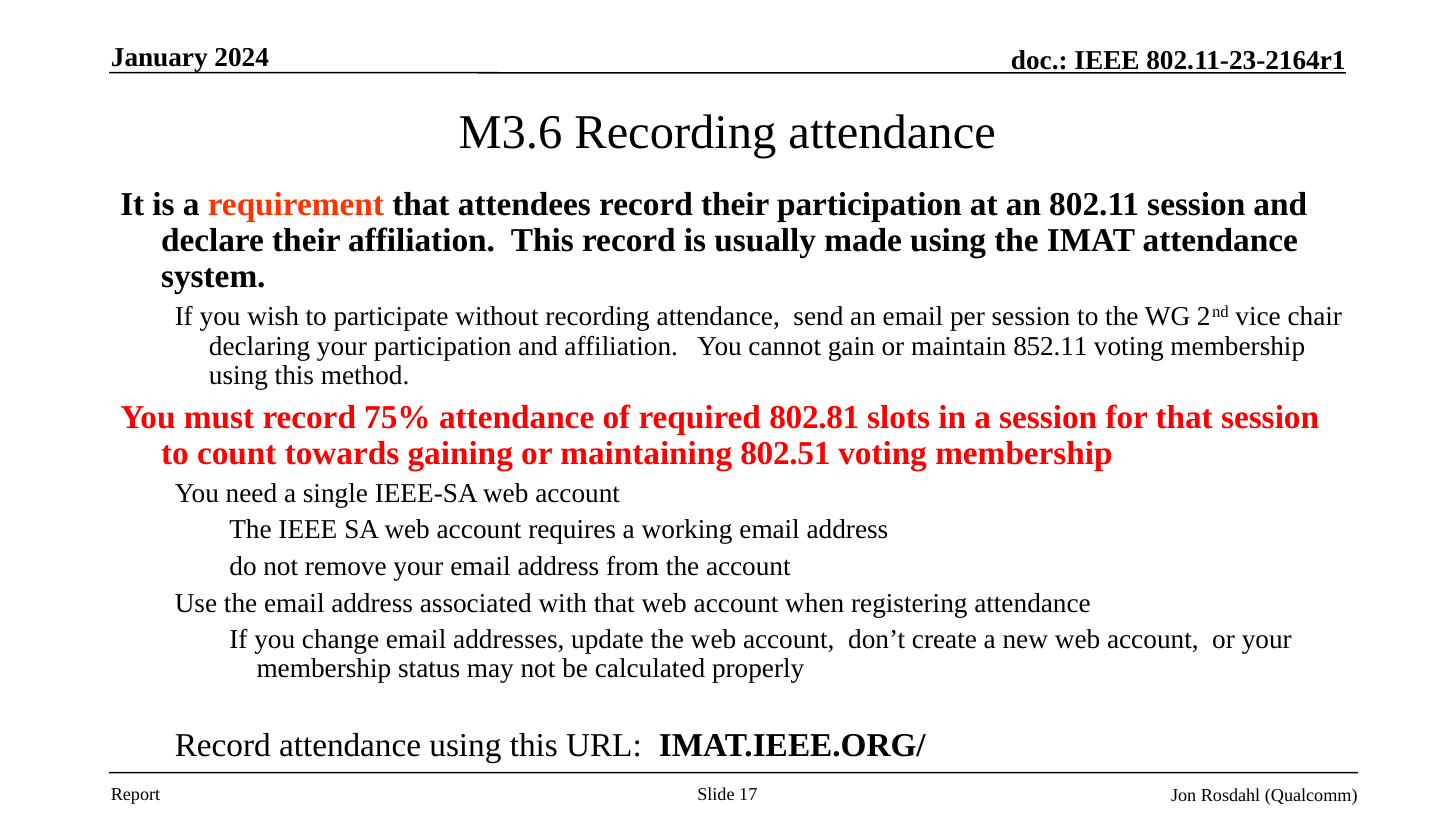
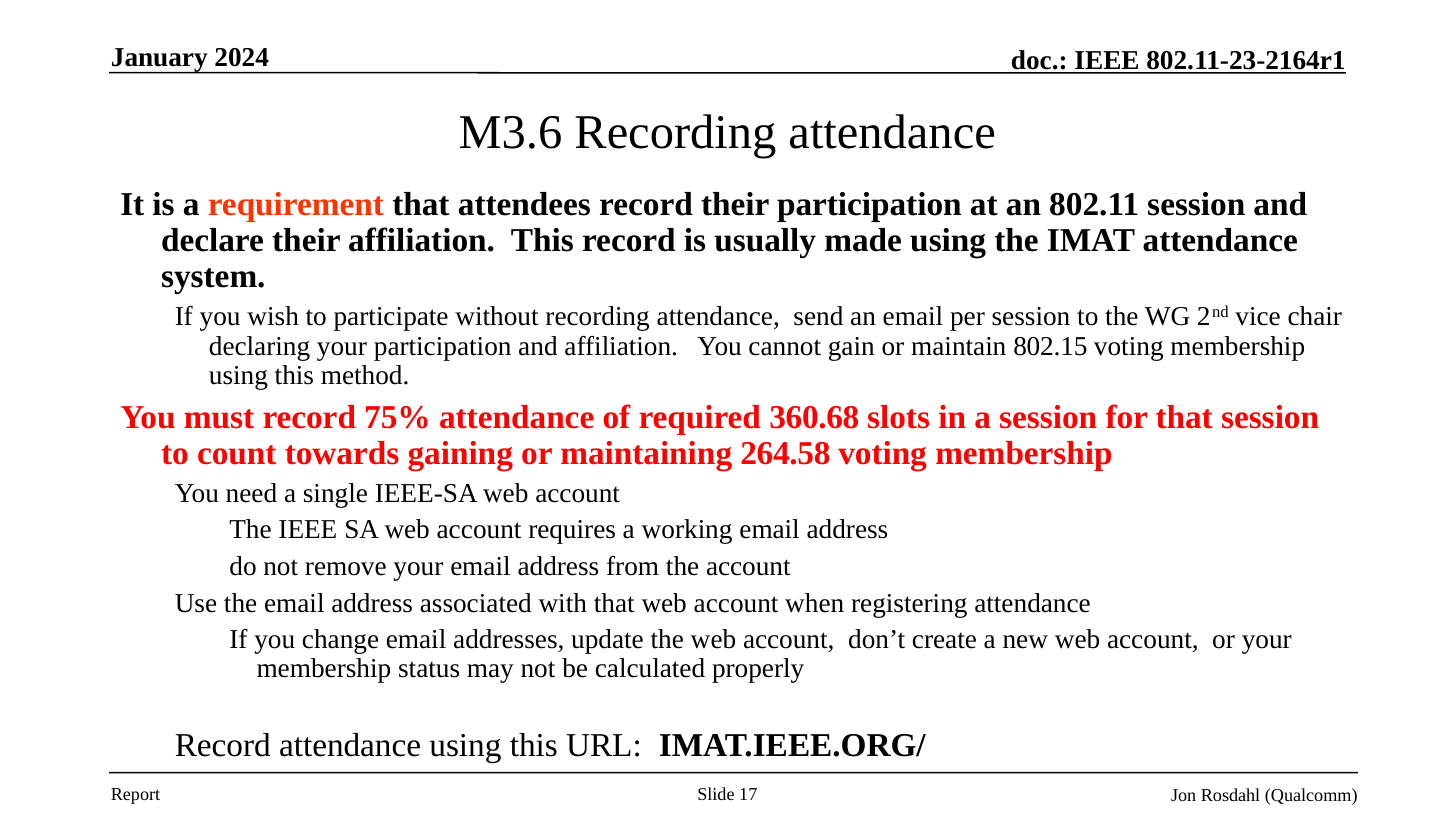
852.11: 852.11 -> 802.15
802.81: 802.81 -> 360.68
802.51: 802.51 -> 264.58
